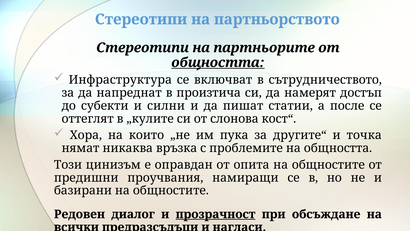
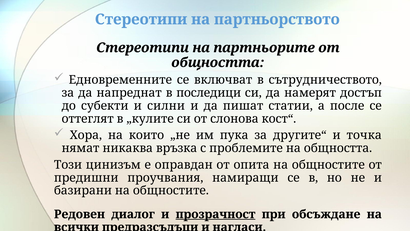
общността at (218, 62) underline: present -> none
Инфраструктура: Инфраструктура -> Едновременните
произтича: произтича -> последици
